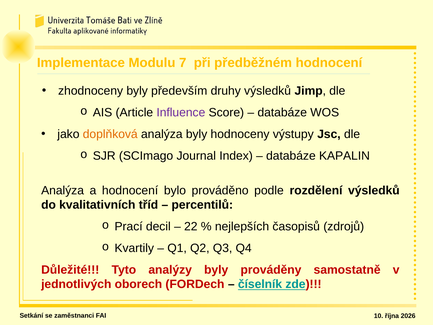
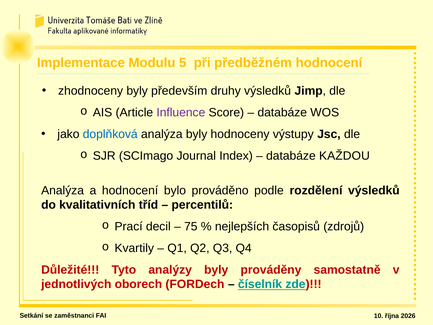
7: 7 -> 5
doplňková colour: orange -> blue
KAPALIN: KAPALIN -> KAŽDOU
22: 22 -> 75
